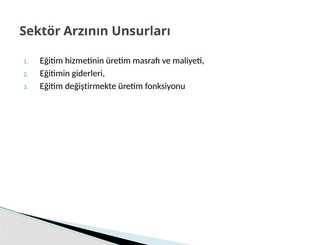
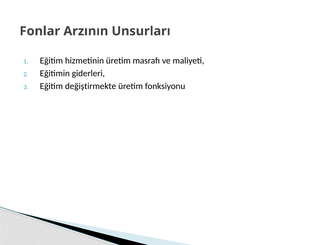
Sektör: Sektör -> Fonlar
